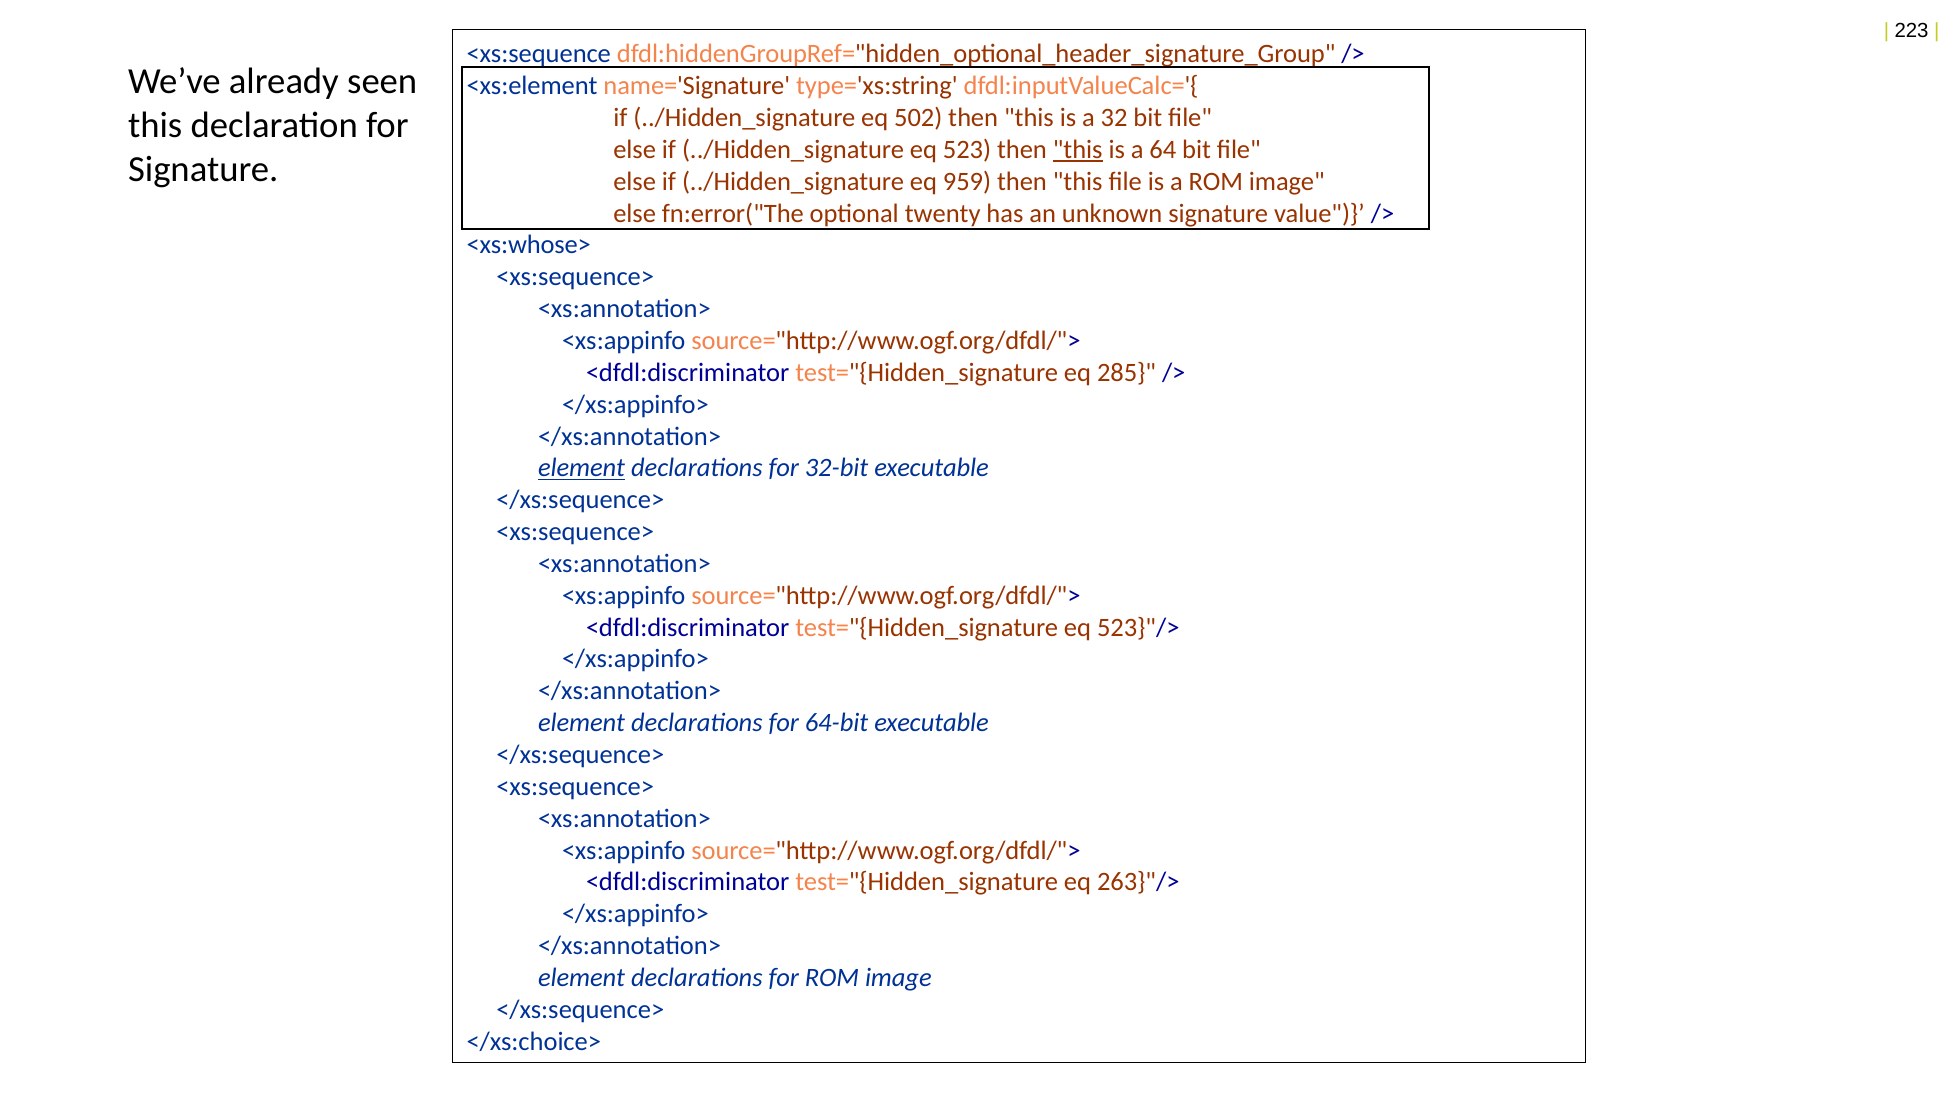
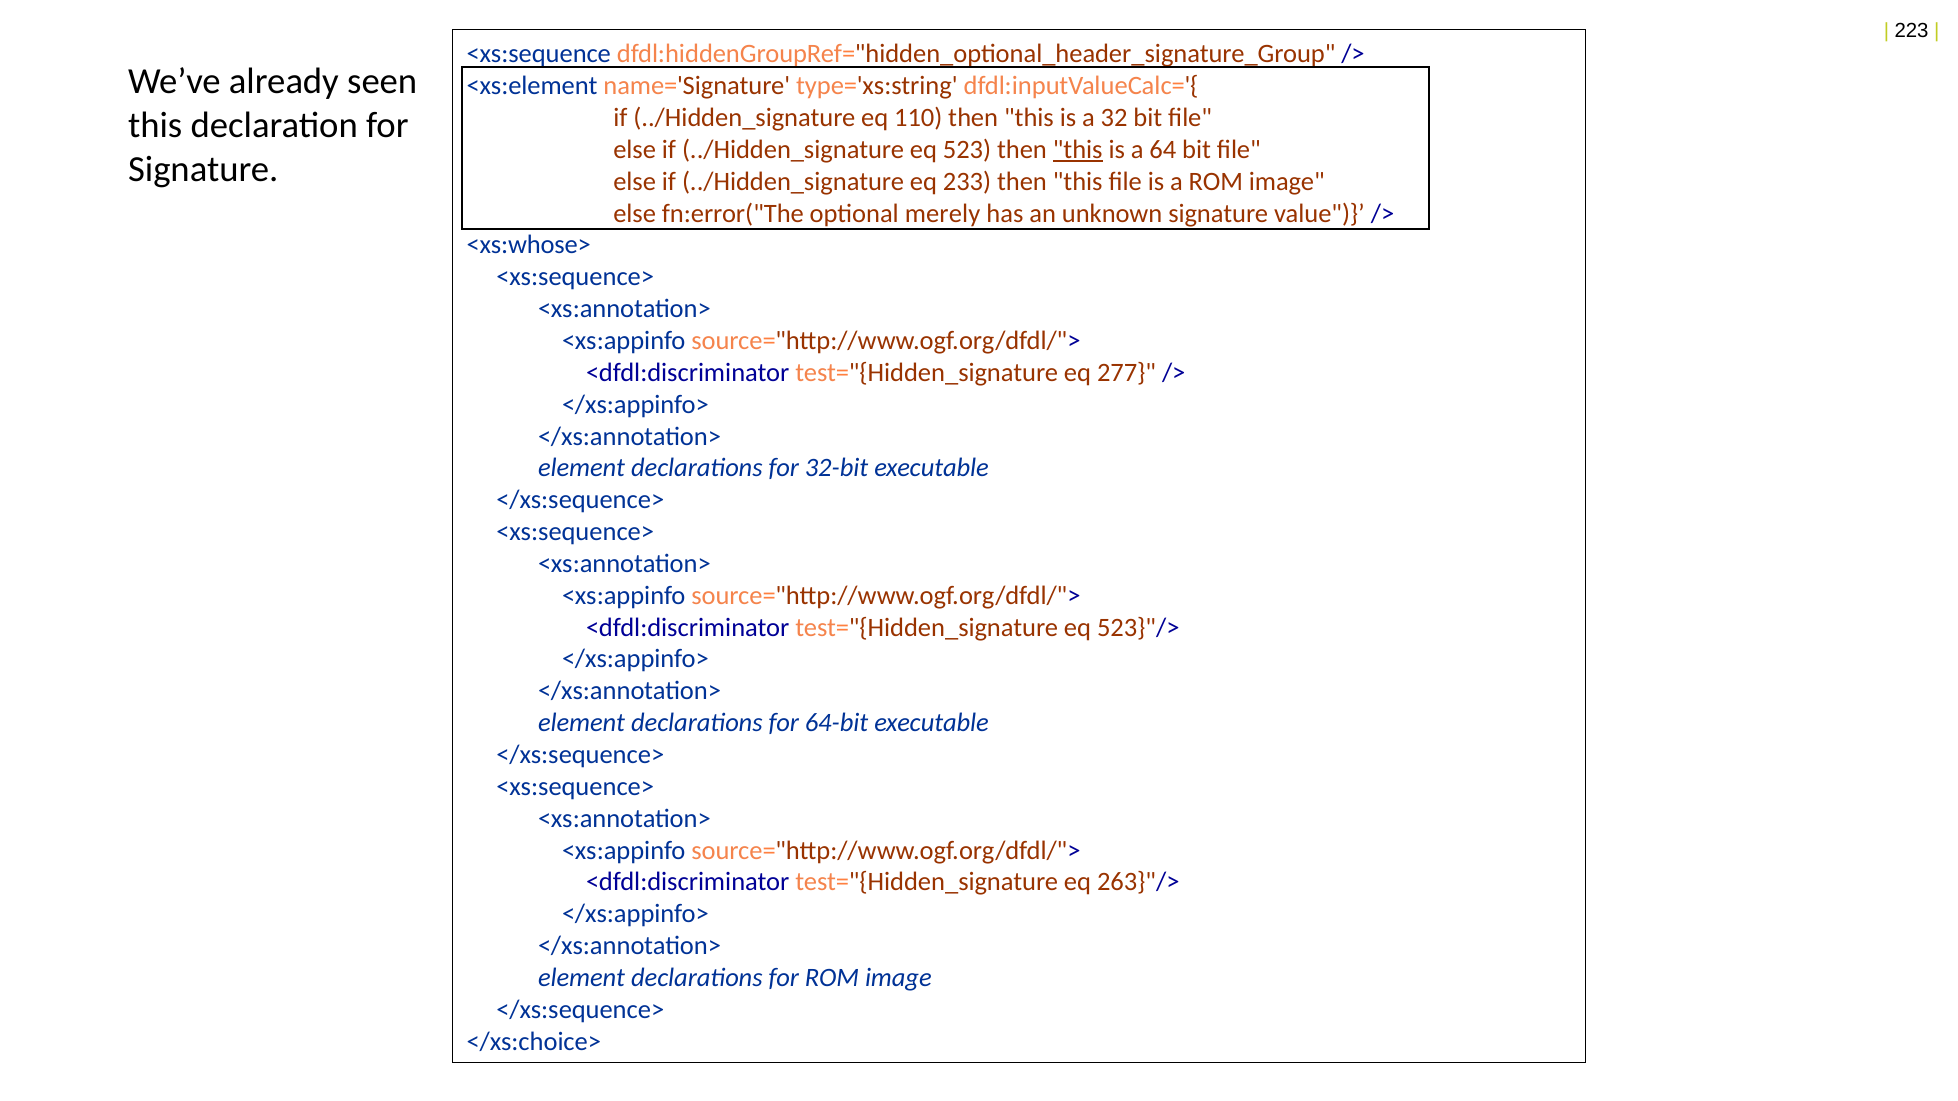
502: 502 -> 110
959: 959 -> 233
twenty: twenty -> merely
285: 285 -> 277
element at (582, 468) underline: present -> none
